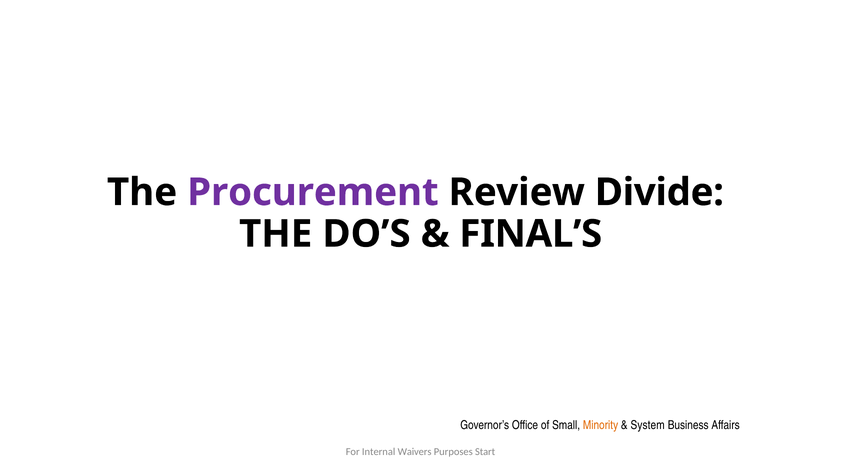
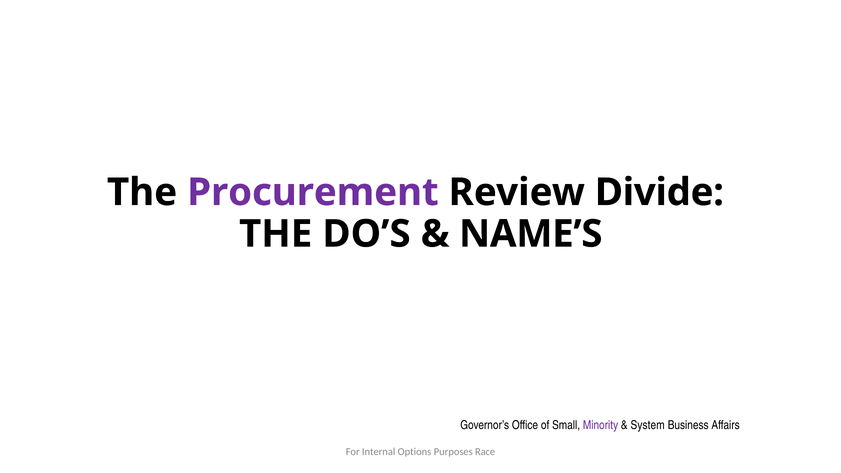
FINAL’S: FINAL’S -> NAME’S
Minority colour: orange -> purple
Waivers: Waivers -> Options
Start: Start -> Race
